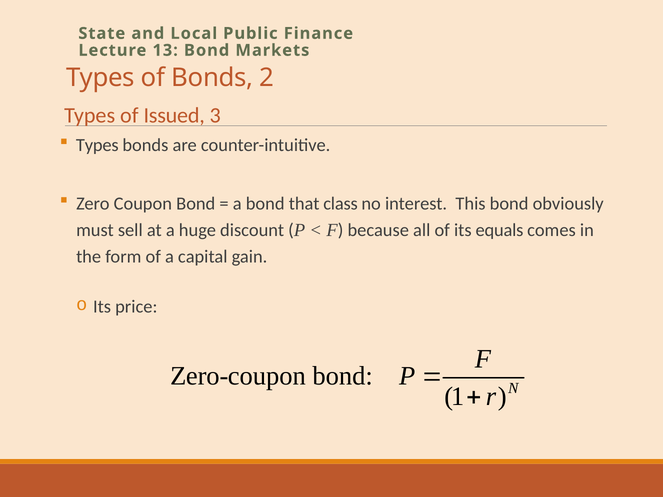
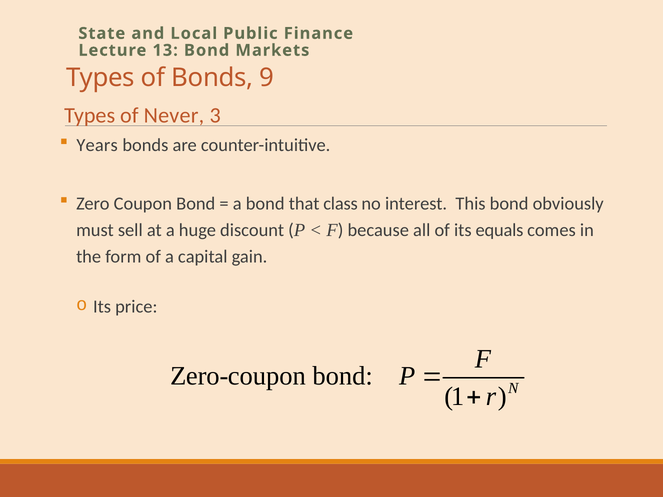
2: 2 -> 9
Issued: Issued -> Never
Types at (97, 145): Types -> Years
